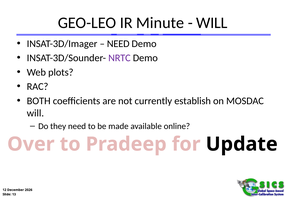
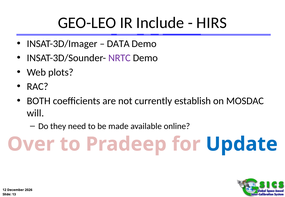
Minute: Minute -> Include
WILL at (212, 23): WILL -> HIRS
NEED at (118, 44): NEED -> DATA
Update colour: black -> blue
